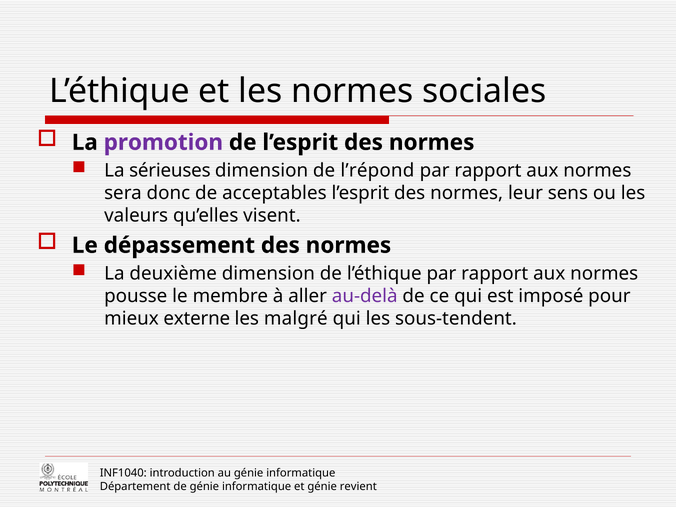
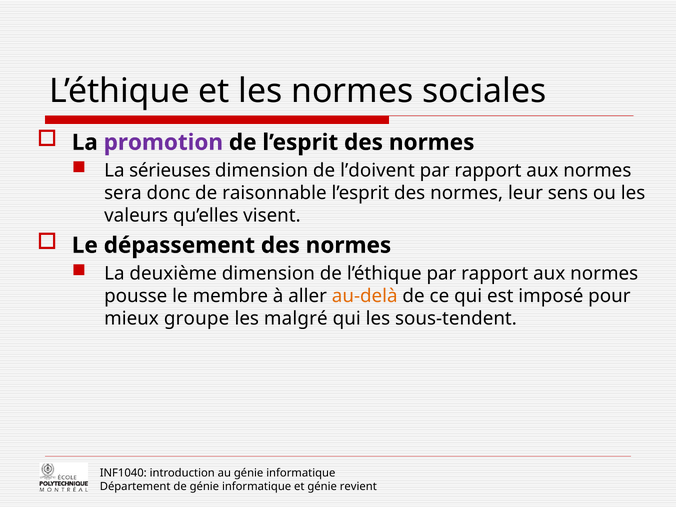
l’répond: l’répond -> l’doivent
acceptables: acceptables -> raisonnable
au-delà colour: purple -> orange
externe: externe -> groupe
